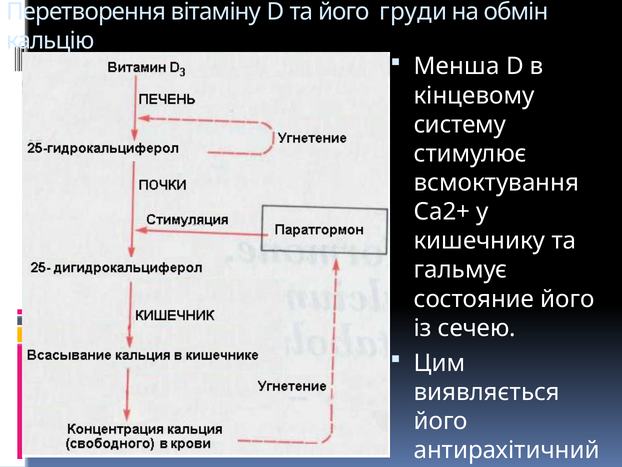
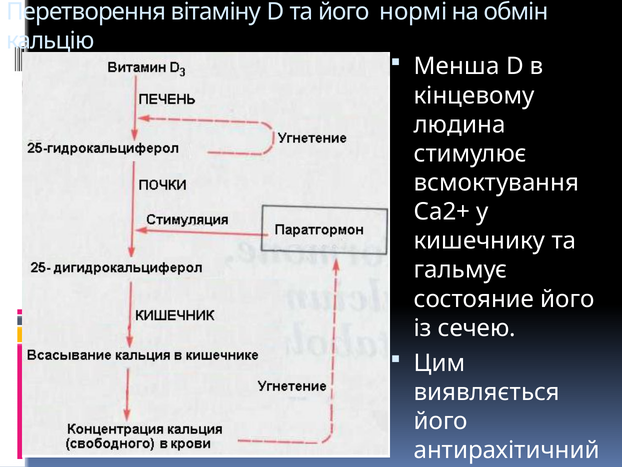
груди: груди -> нормі
cиcтeму: cиcтeму -> людина
